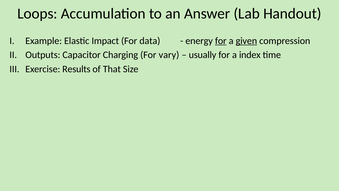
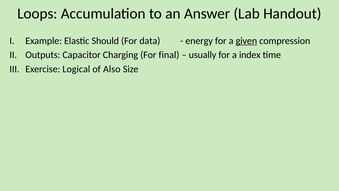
Impact: Impact -> Should
for at (221, 41) underline: present -> none
vary: vary -> final
Results: Results -> Logical
That: That -> Also
